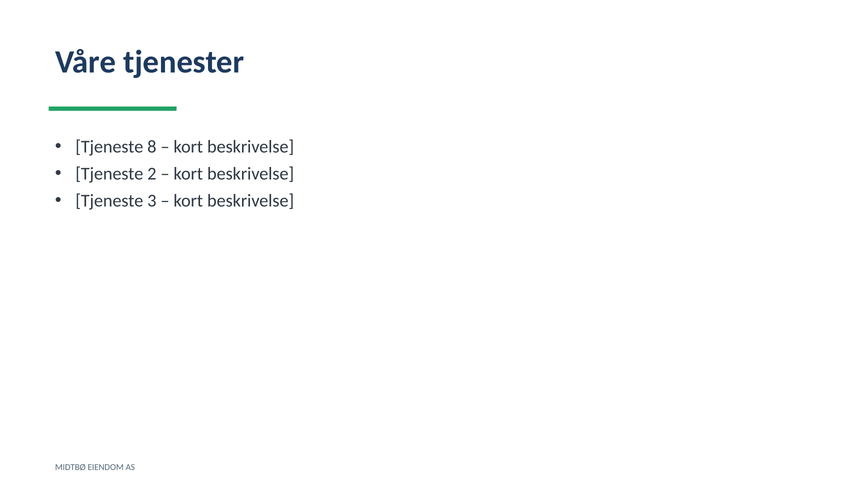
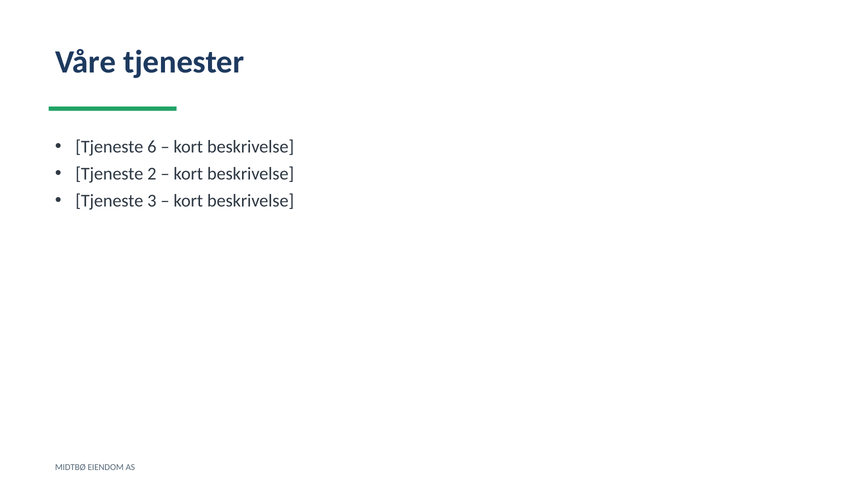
8: 8 -> 6
